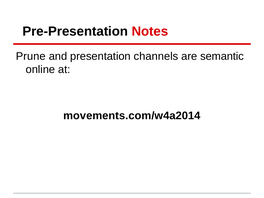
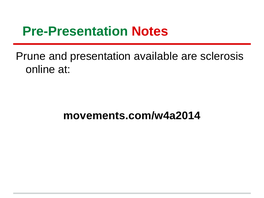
Pre-Presentation colour: black -> green
channels: channels -> available
semantic: semantic -> sclerosis
